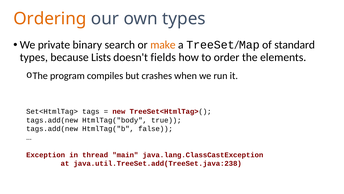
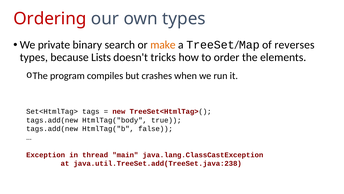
Ordering colour: orange -> red
standard: standard -> reverses
fields: fields -> tricks
